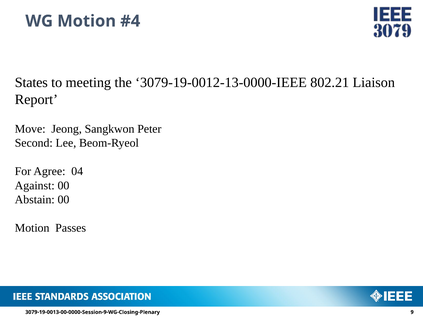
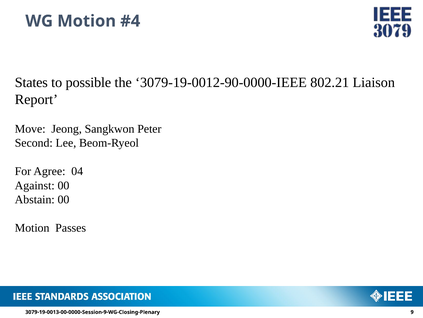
meeting: meeting -> possible
3079-19-0012-13-0000-IEEE: 3079-19-0012-13-0000-IEEE -> 3079-19-0012-90-0000-IEEE
